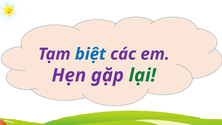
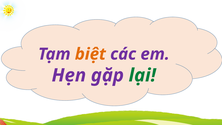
biệt colour: blue -> orange
